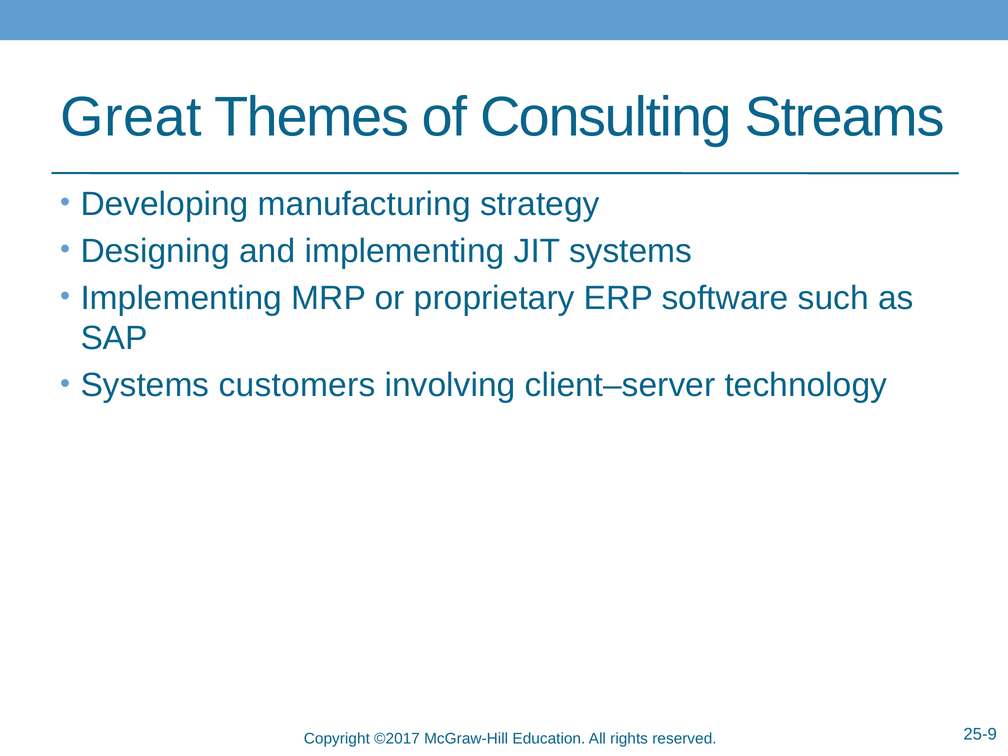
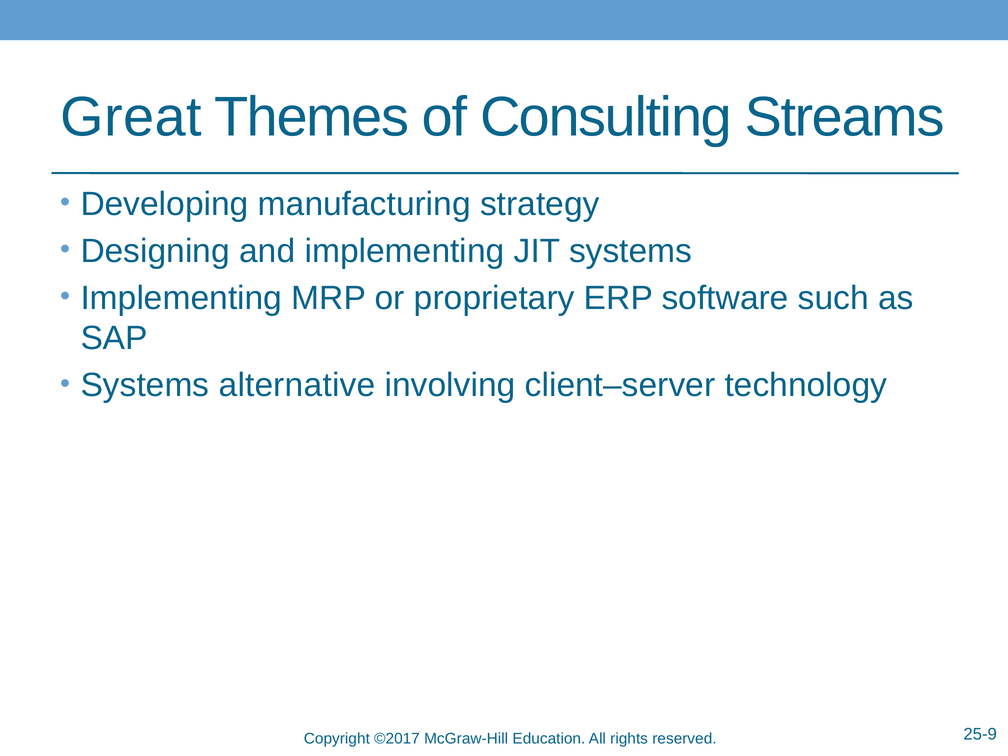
customers: customers -> alternative
